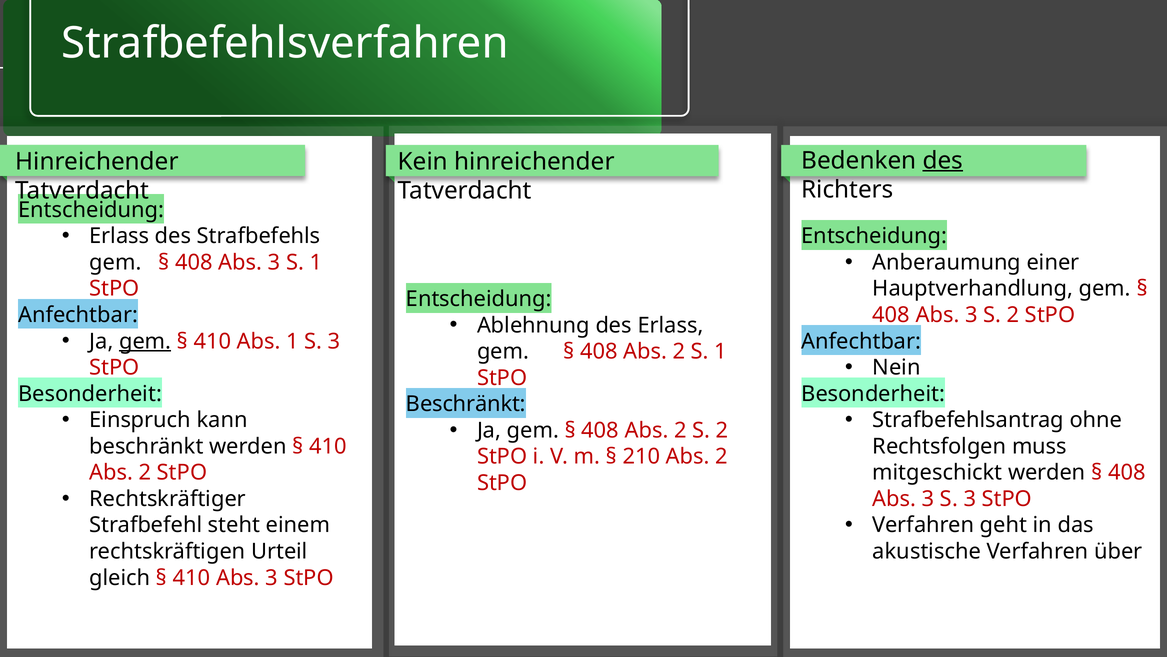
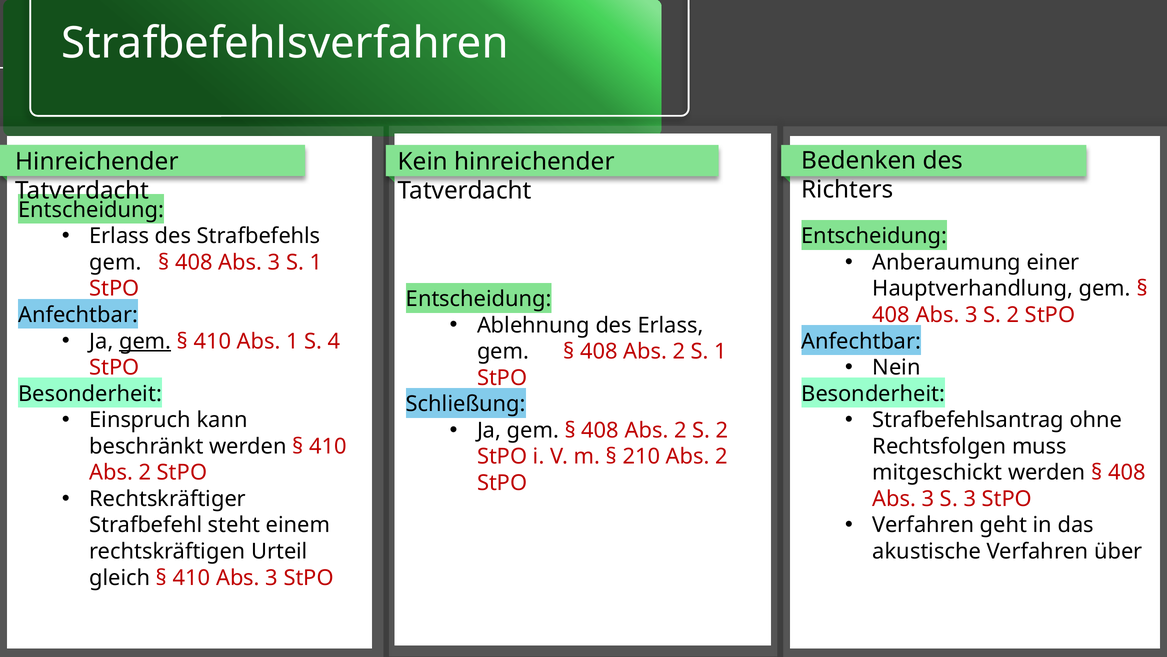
des at (943, 160) underline: present -> none
1 S 3: 3 -> 4
Beschränkt at (466, 404): Beschränkt -> Schließung
